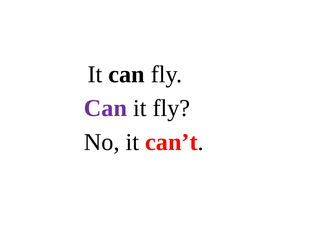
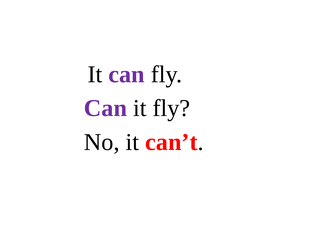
can at (127, 74) colour: black -> purple
